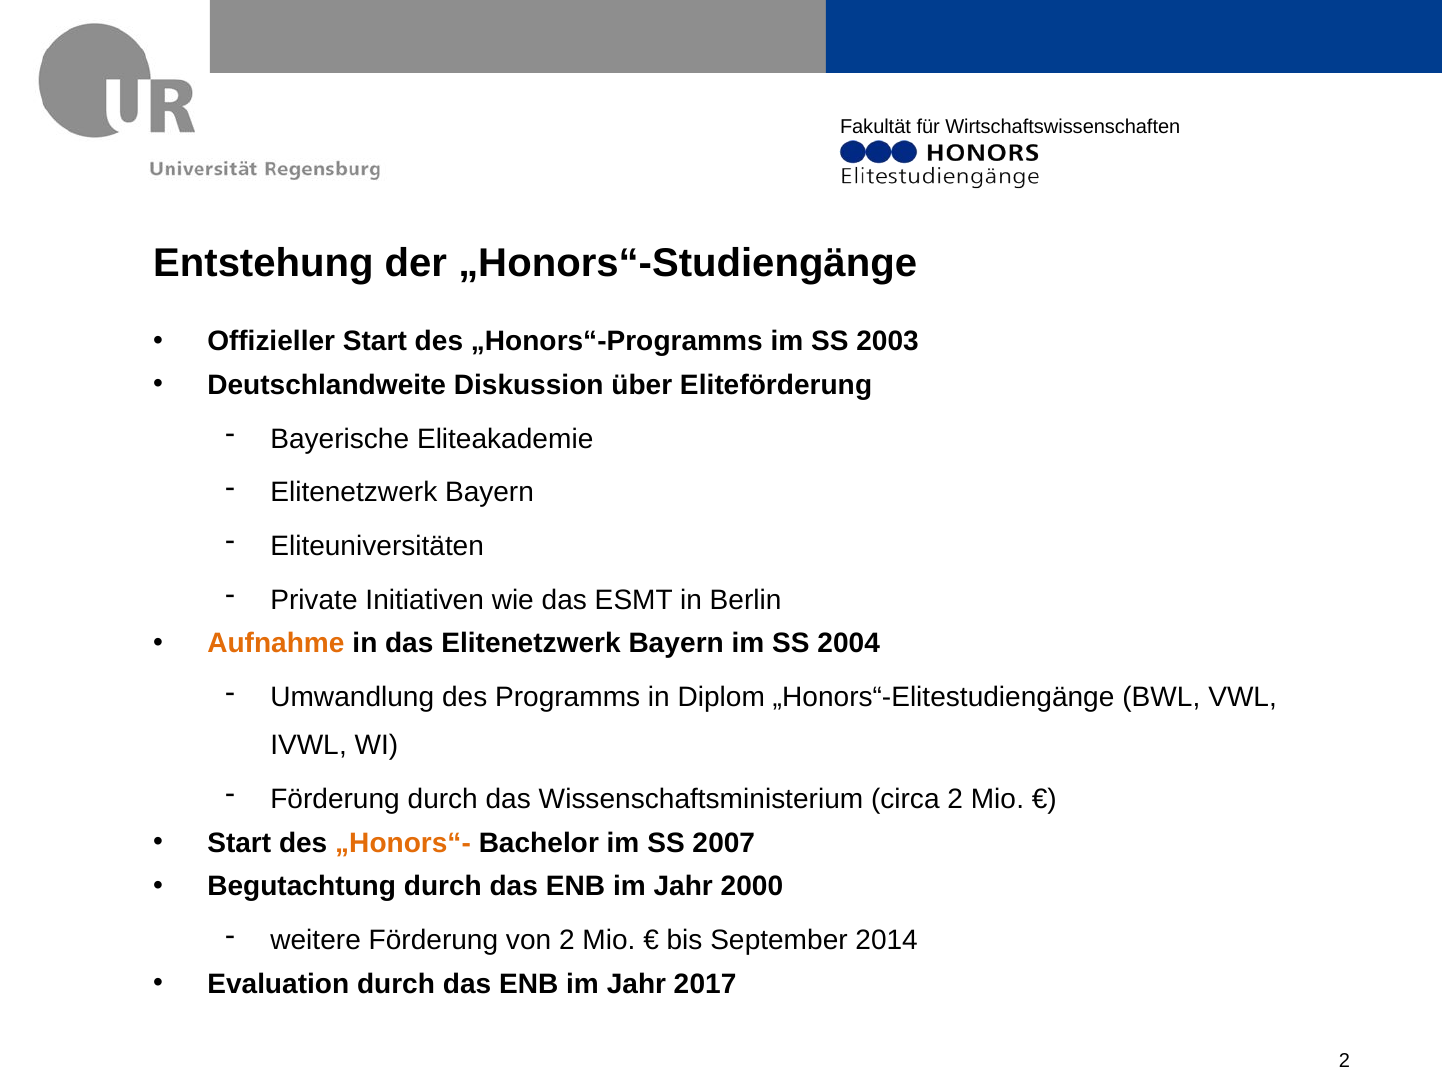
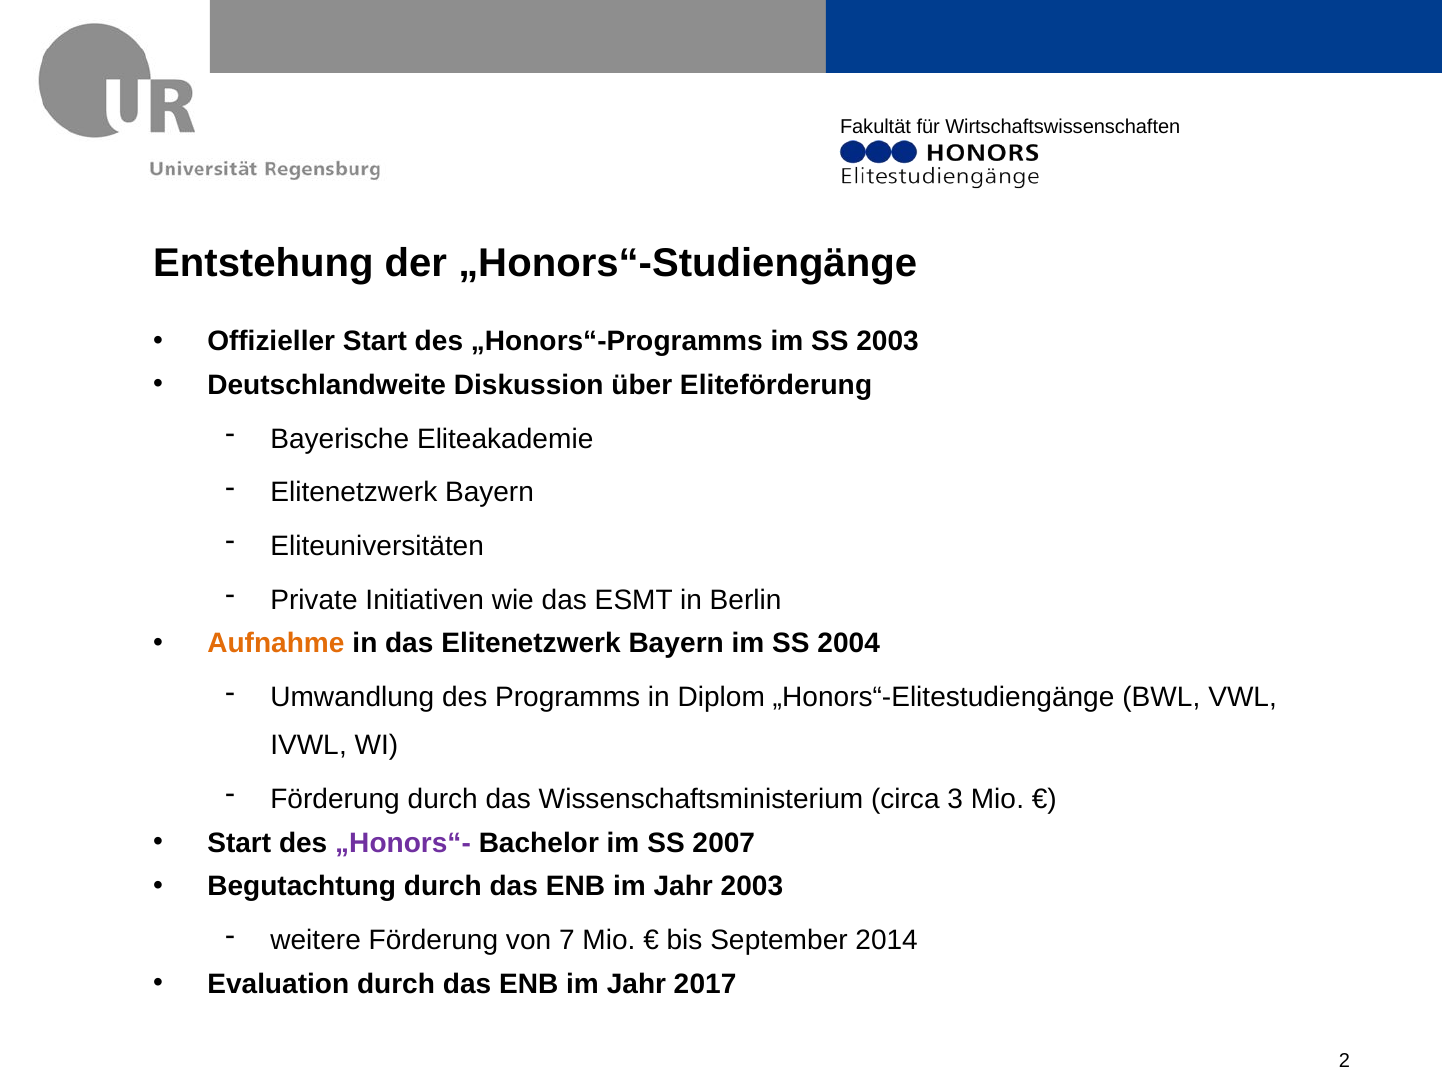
circa 2: 2 -> 3
„Honors“- colour: orange -> purple
Jahr 2000: 2000 -> 2003
von 2: 2 -> 7
